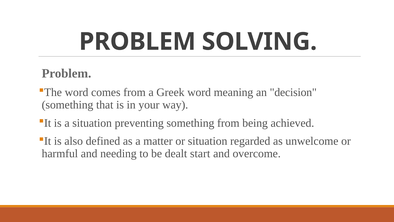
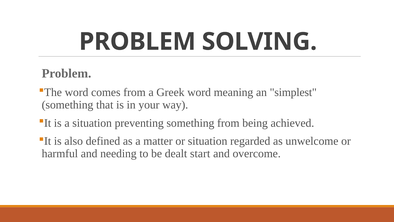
decision: decision -> simplest
